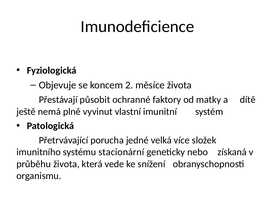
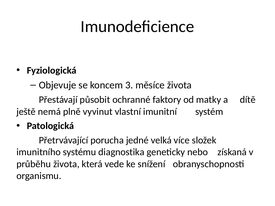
2: 2 -> 3
stacionární: stacionární -> diagnostika
